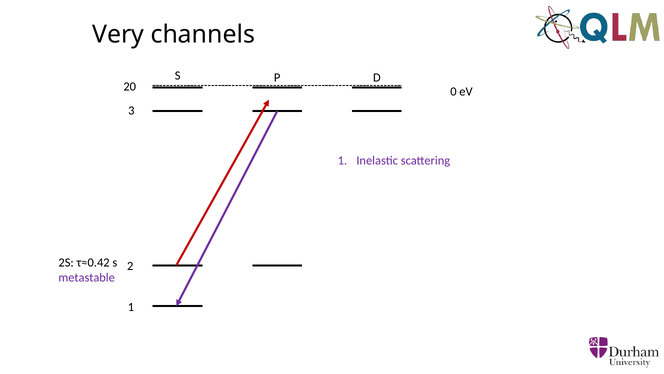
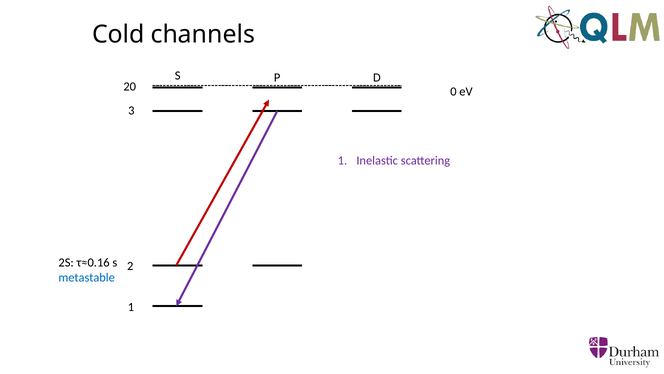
Very: Very -> Cold
τ≈0.42: τ≈0.42 -> τ≈0.16
metastable colour: purple -> blue
